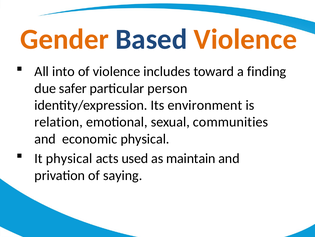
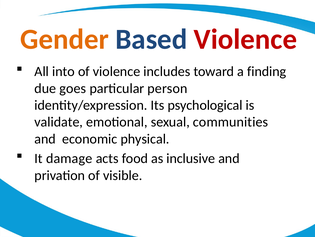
Violence at (245, 39) colour: orange -> red
safer: safer -> goes
environment: environment -> psychological
relation: relation -> validate
It physical: physical -> damage
used: used -> food
maintain: maintain -> inclusive
saying: saying -> visible
